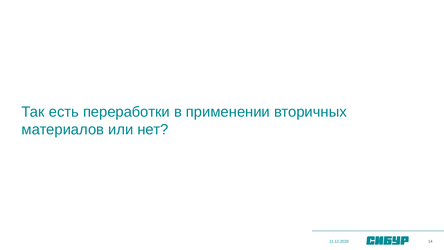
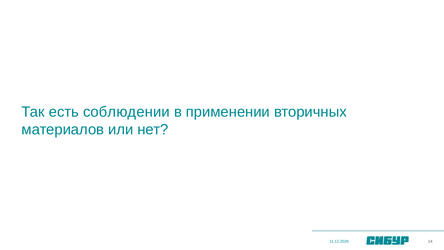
переработки: переработки -> соблюдении
